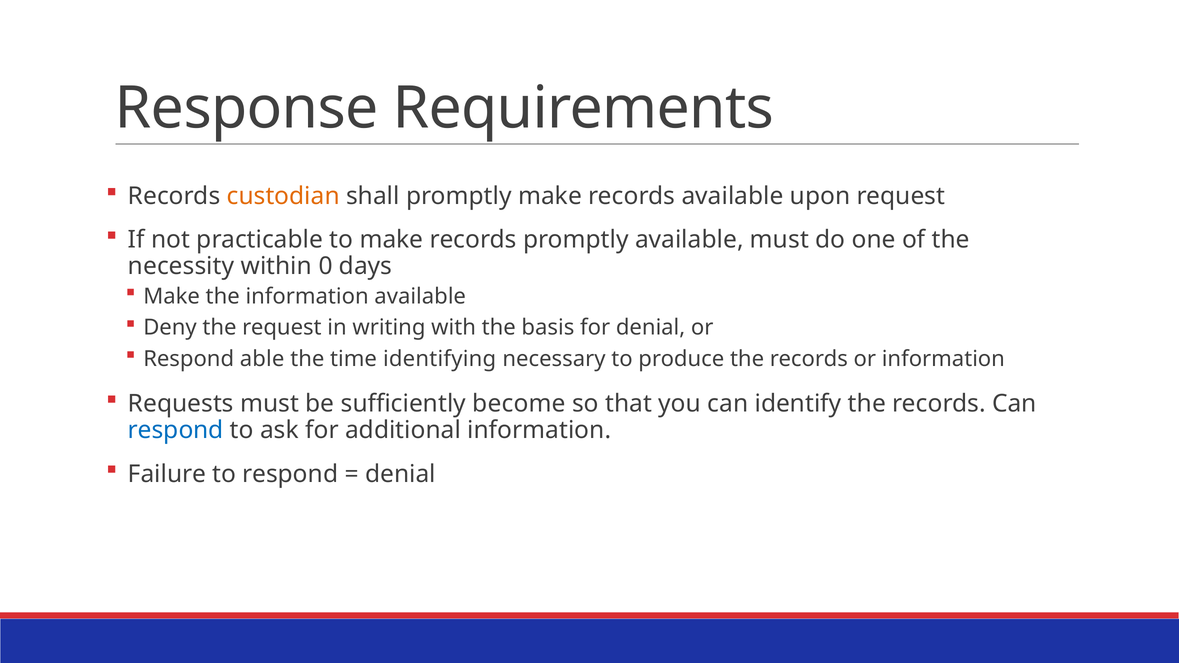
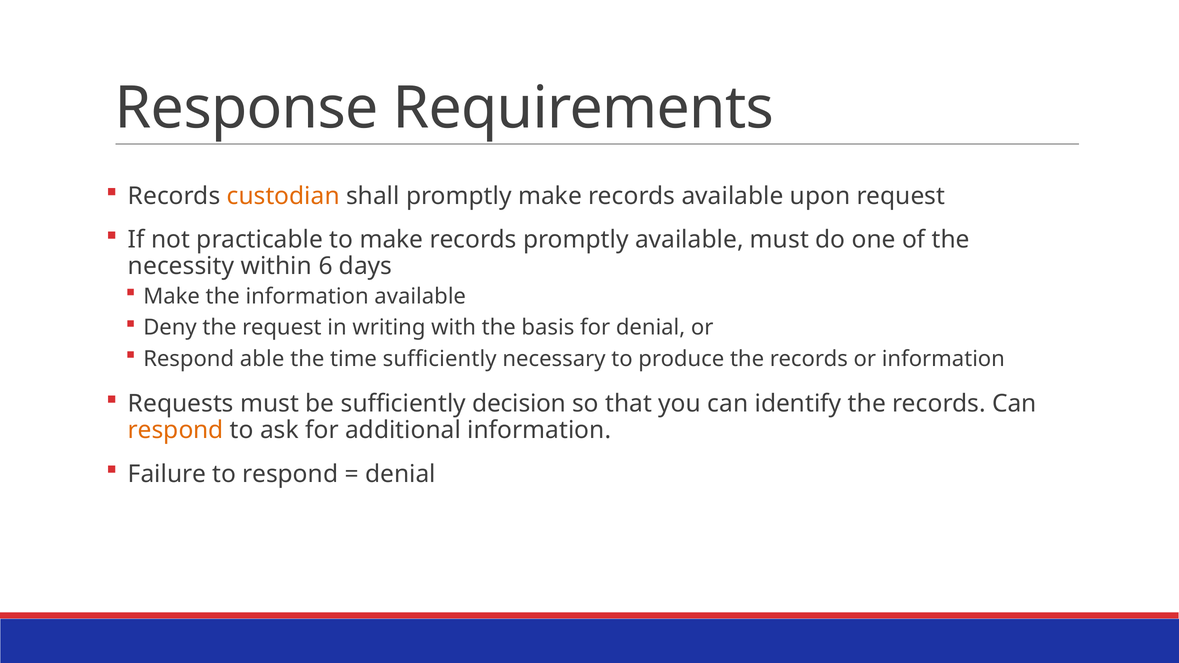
0: 0 -> 6
time identifying: identifying -> sufficiently
become: become -> decision
respond at (176, 430) colour: blue -> orange
